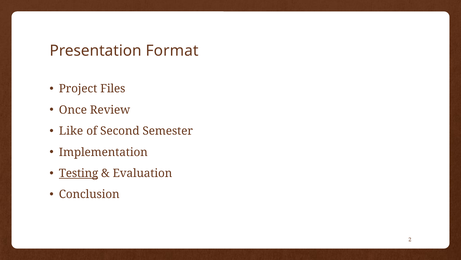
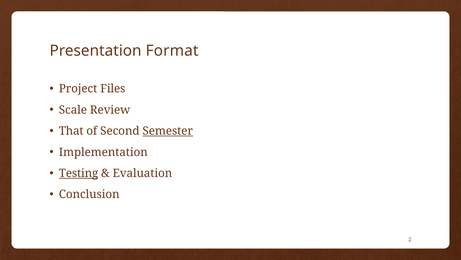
Once: Once -> Scale
Like: Like -> That
Semester underline: none -> present
